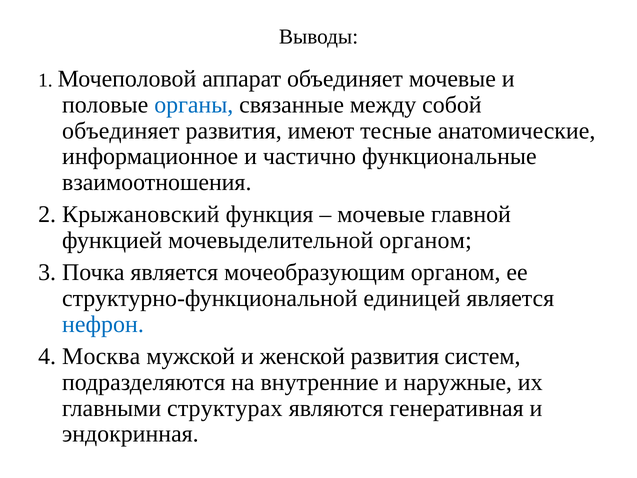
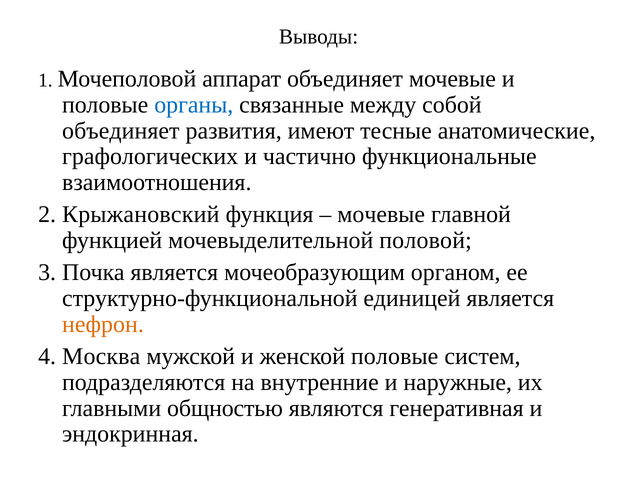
информационное: информационное -> графологических
мочевыделительной органом: органом -> половой
нефрон colour: blue -> orange
женской развития: развития -> половые
структурах: структурах -> общностью
